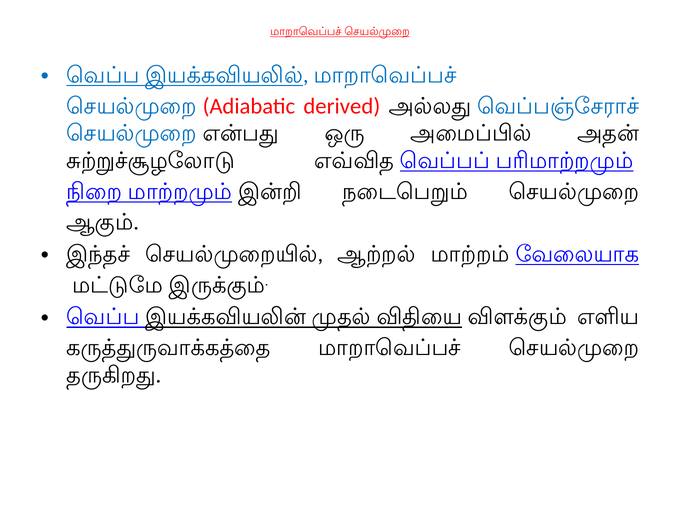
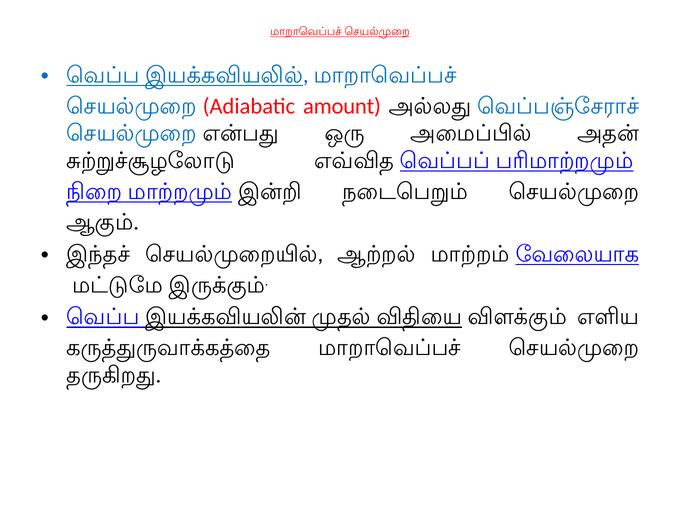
derived: derived -> amount
